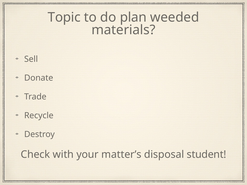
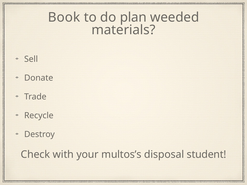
Topic: Topic -> Book
matter’s: matter’s -> multos’s
